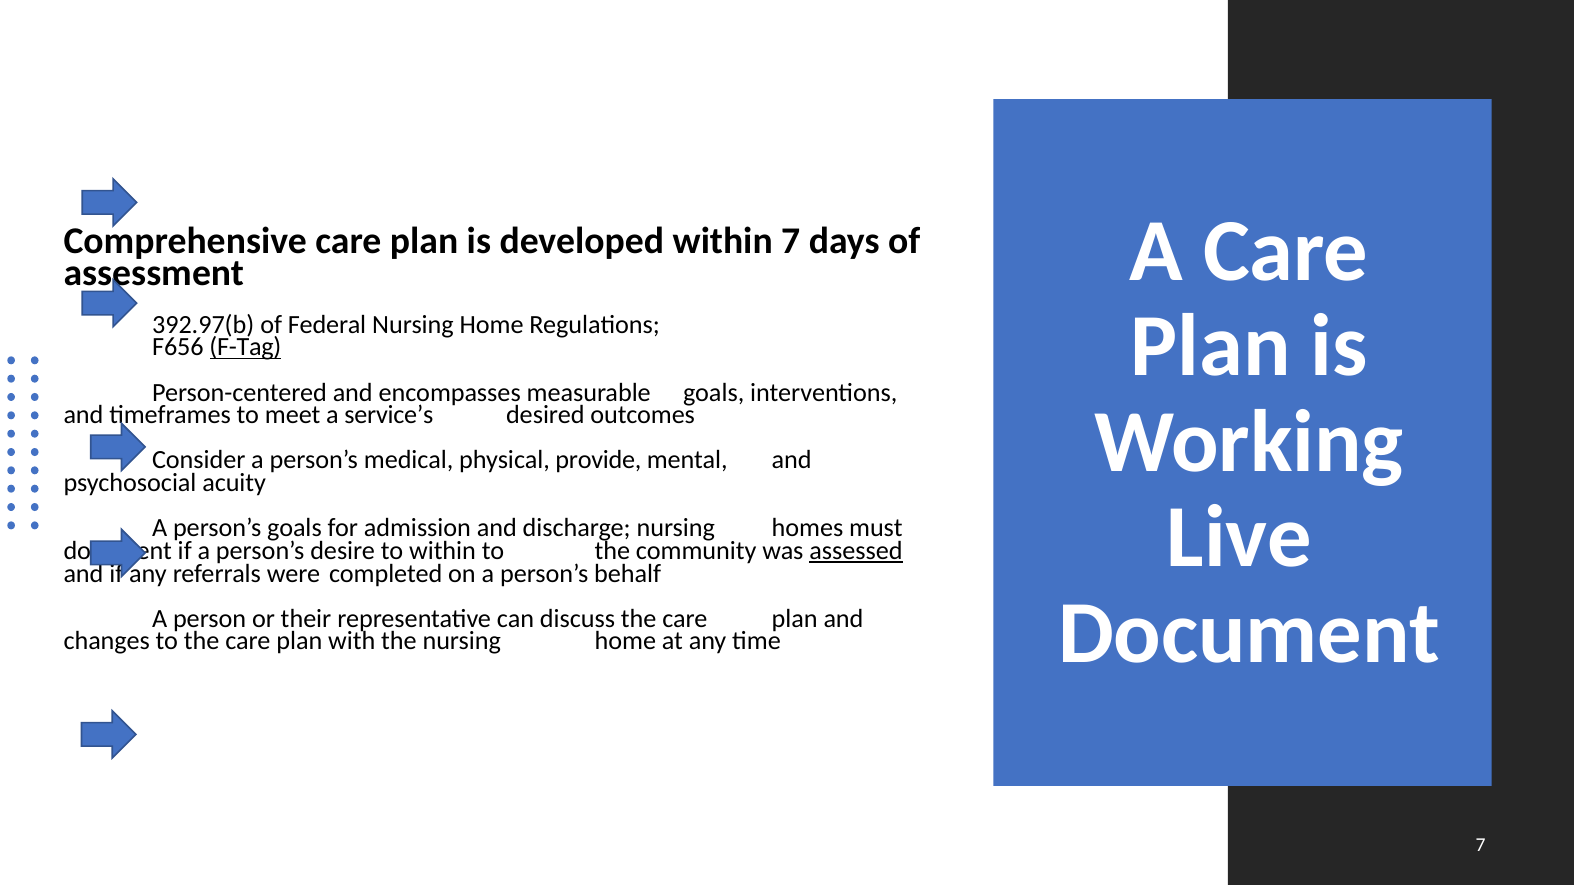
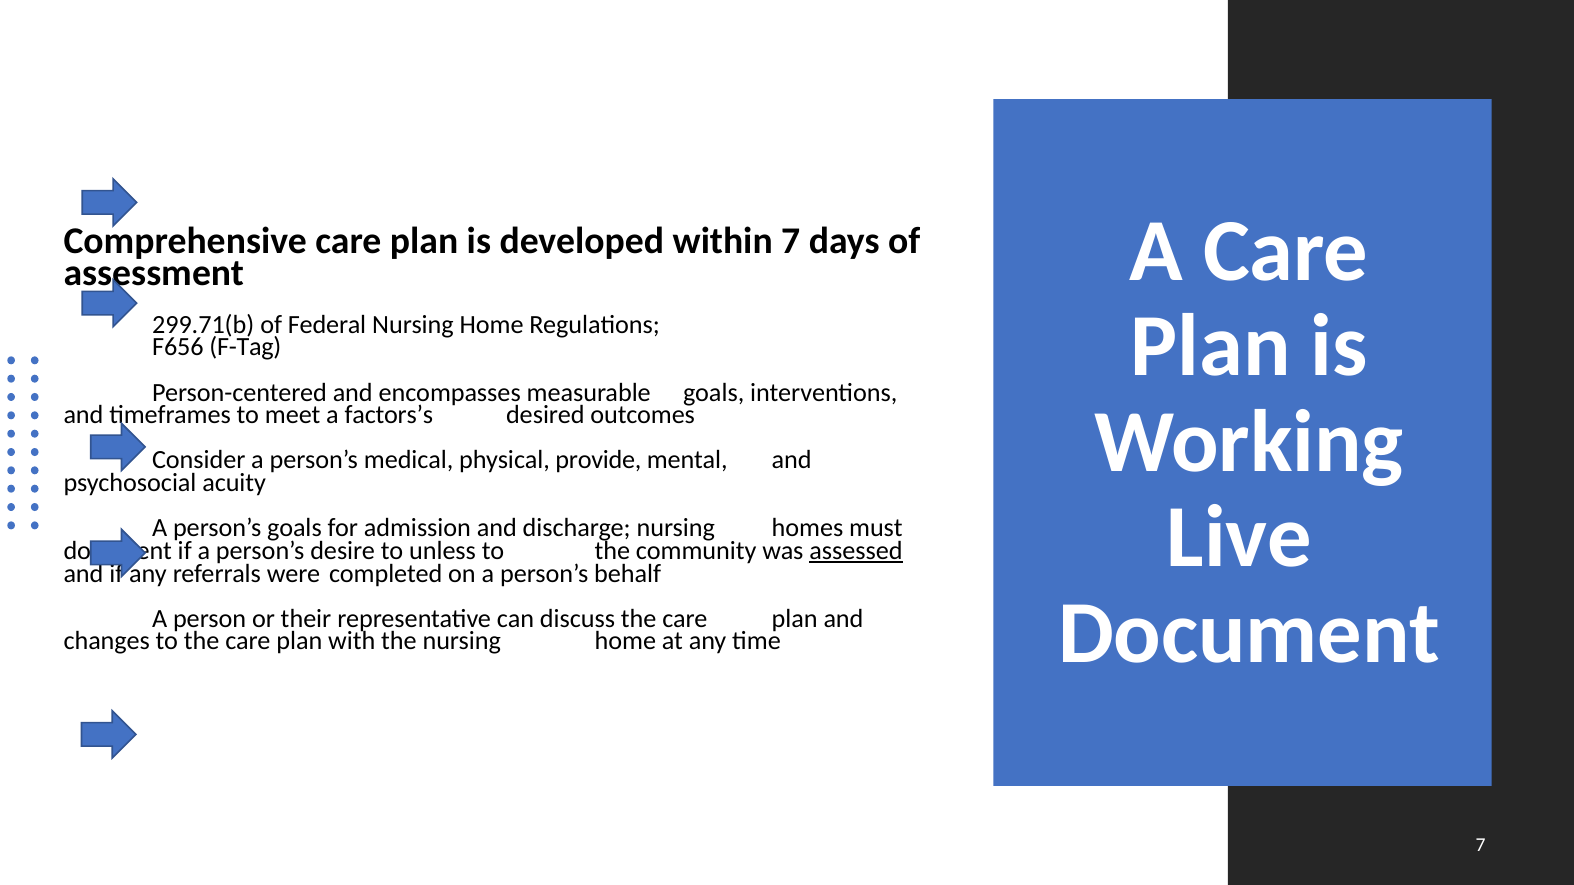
392.97(b: 392.97(b -> 299.71(b
F-Tag underline: present -> none
service’s: service’s -> factors’s
to within: within -> unless
